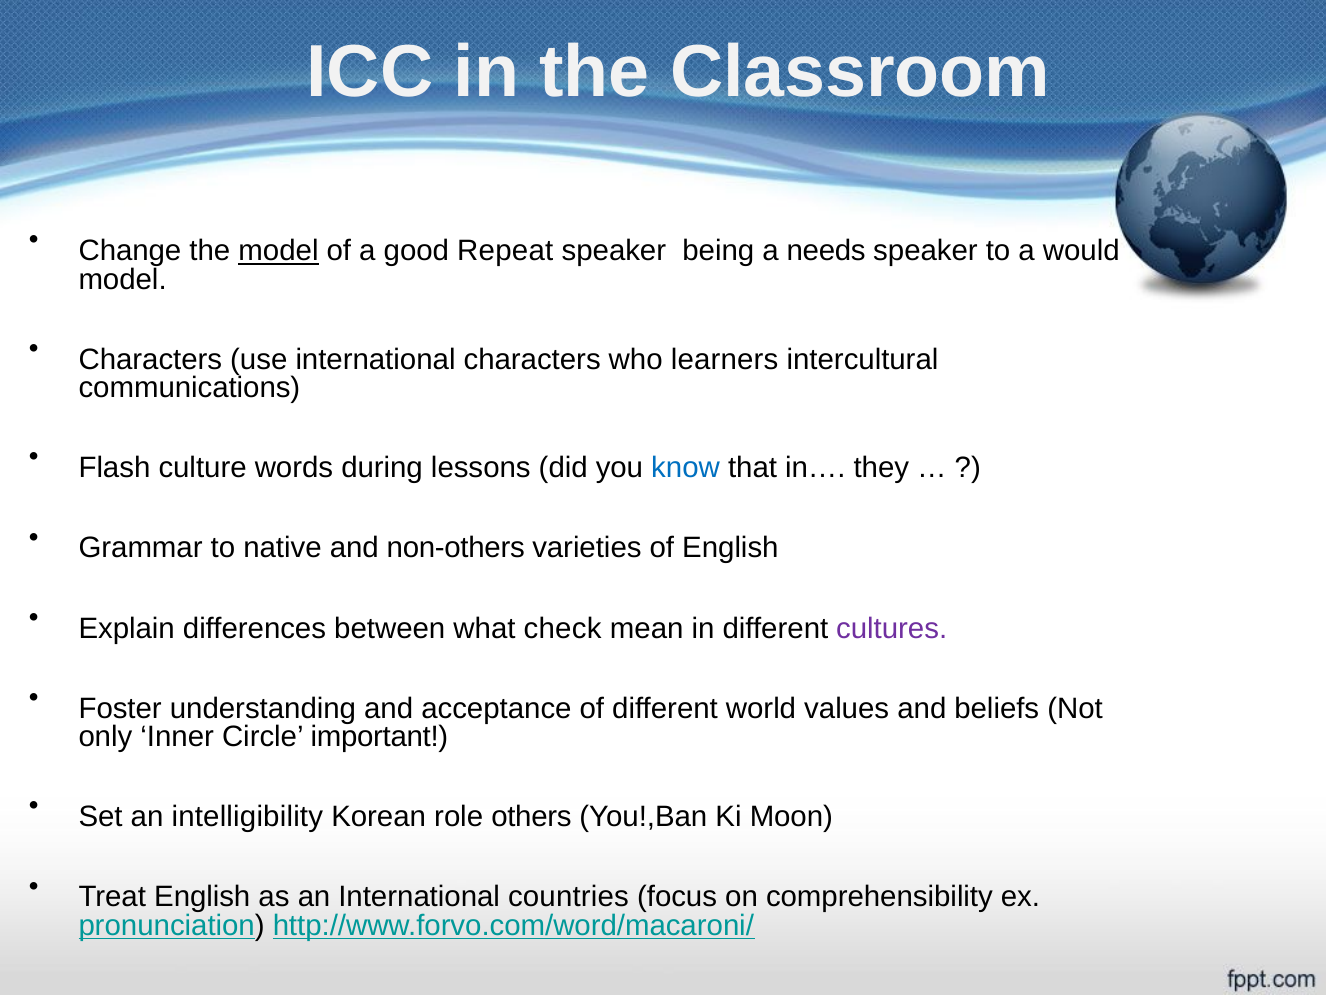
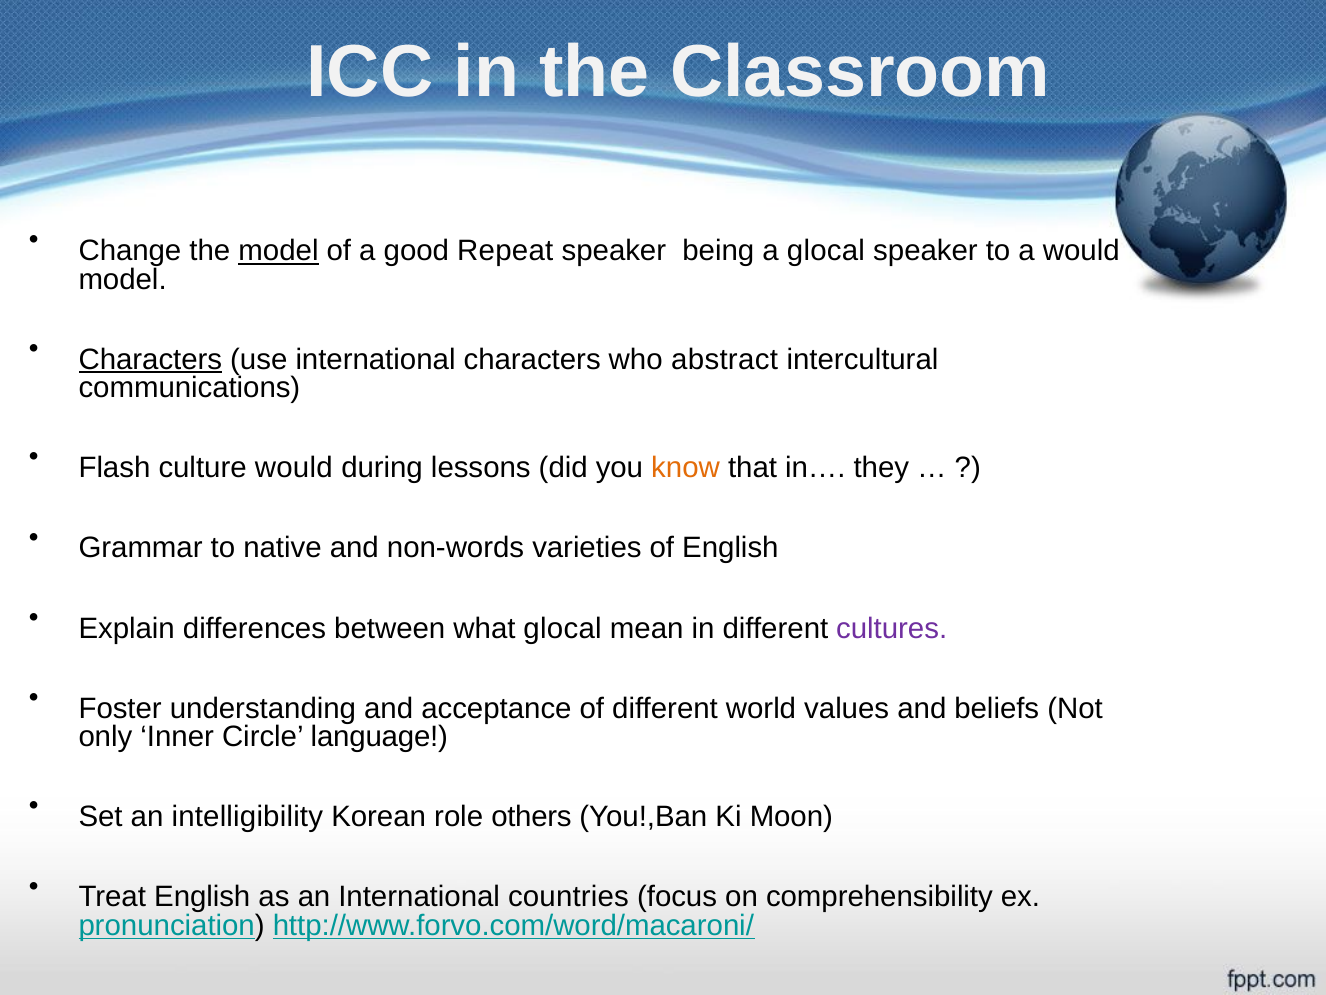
a needs: needs -> glocal
Characters at (150, 359) underline: none -> present
learners: learners -> abstract
culture words: words -> would
know colour: blue -> orange
non-others: non-others -> non-words
what check: check -> glocal
important: important -> language
